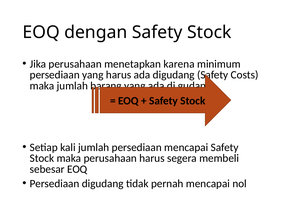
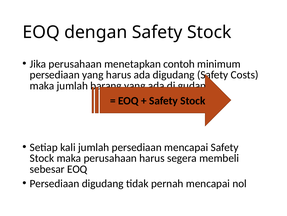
karena: karena -> contoh
